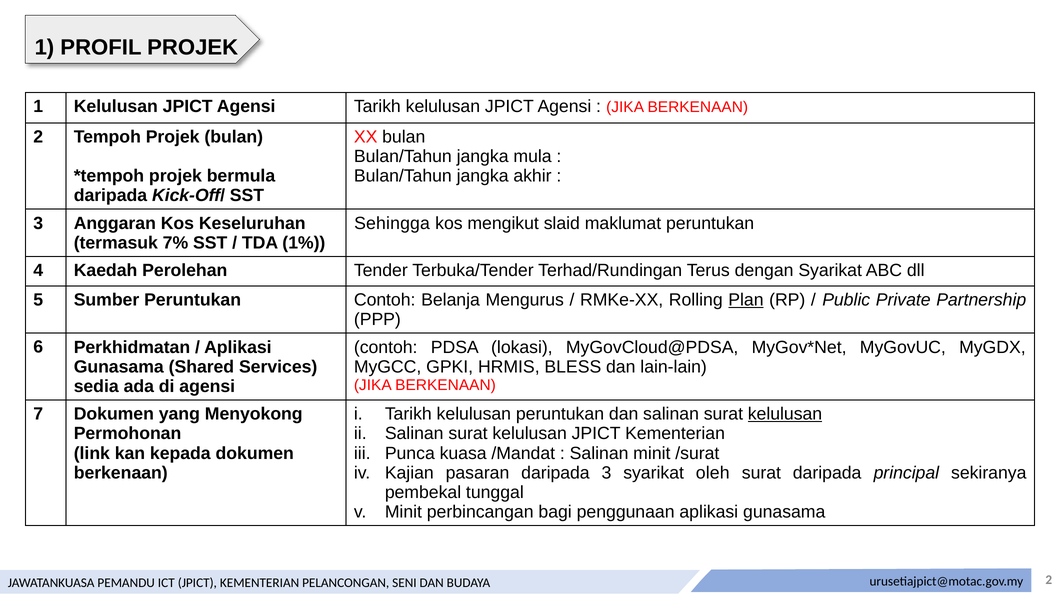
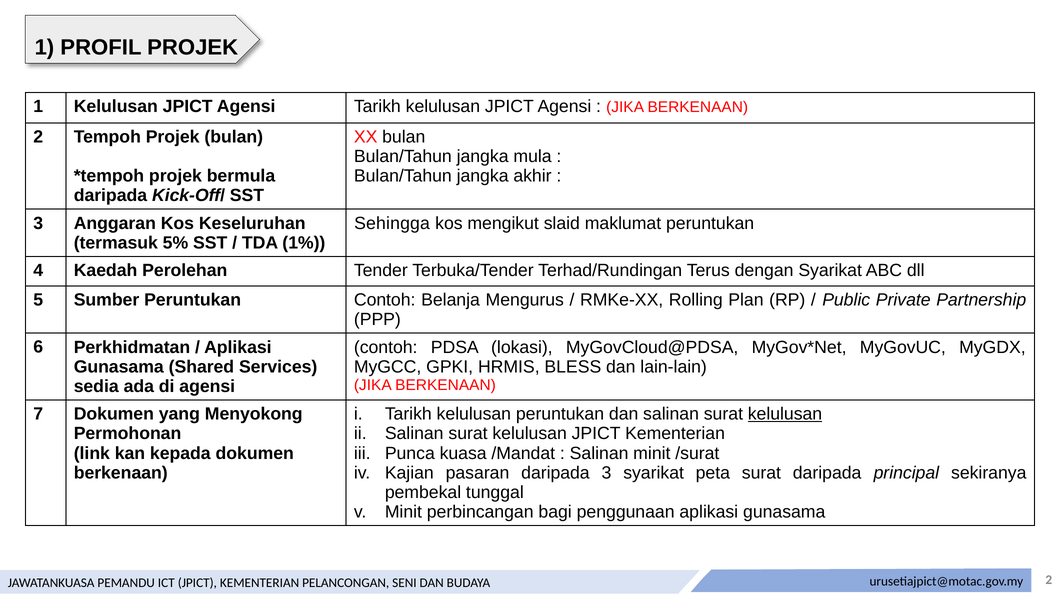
7%: 7% -> 5%
Plan underline: present -> none
oleh: oleh -> peta
